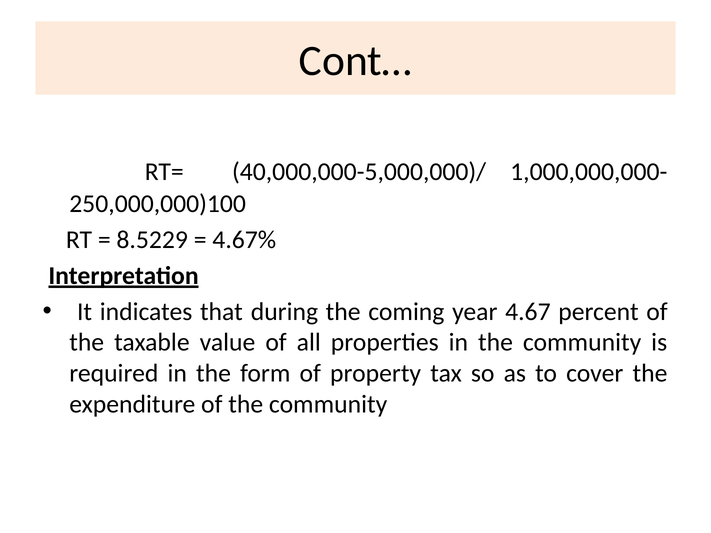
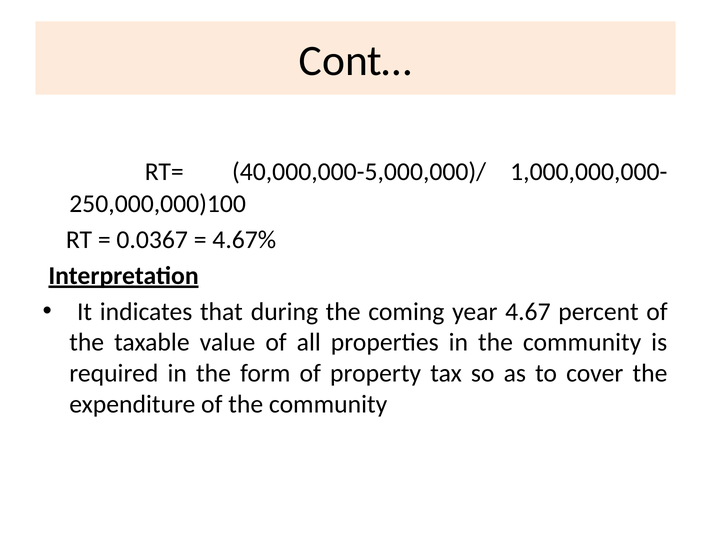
8.5229: 8.5229 -> 0.0367
